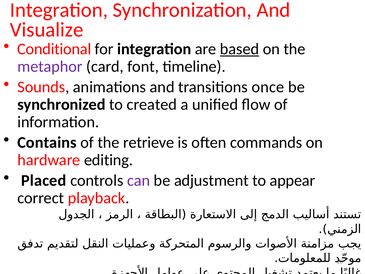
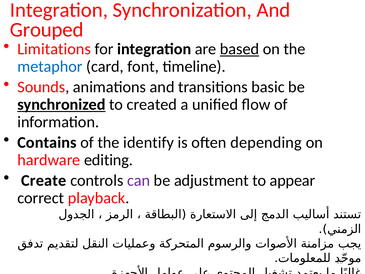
Visualize: Visualize -> Grouped
Conditional: Conditional -> Limitations
metaphor colour: purple -> blue
once: once -> basic
synchronized underline: none -> present
retrieve: retrieve -> identify
commands: commands -> depending
Placed: Placed -> Create
